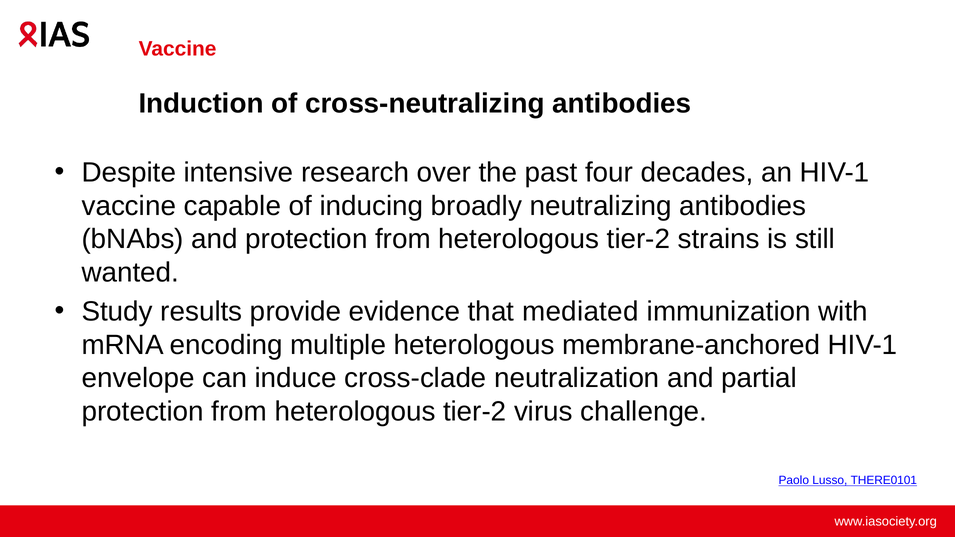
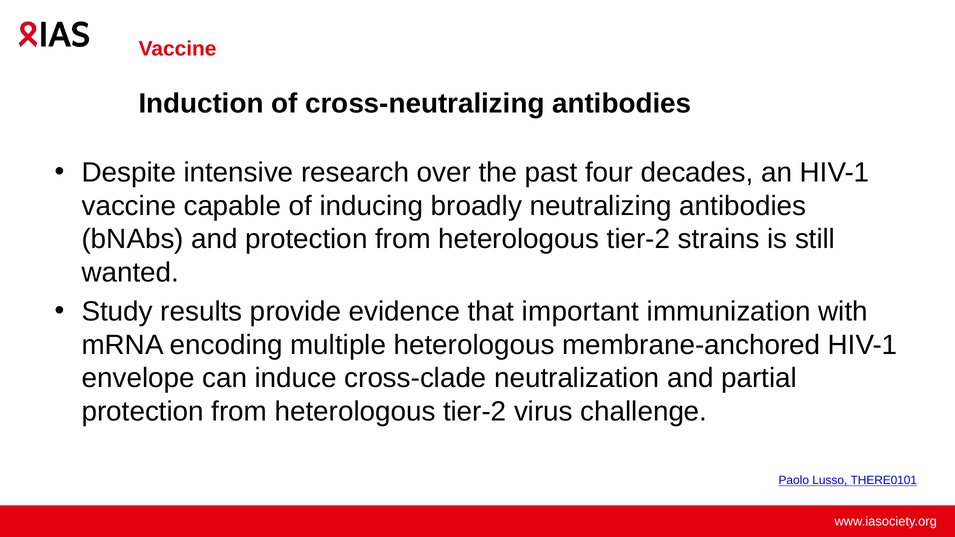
mediated: mediated -> important
